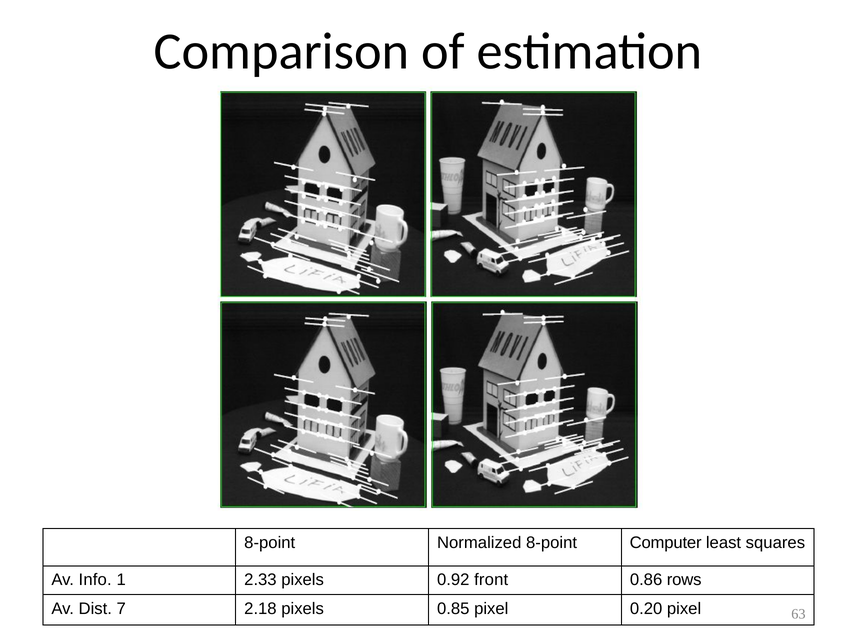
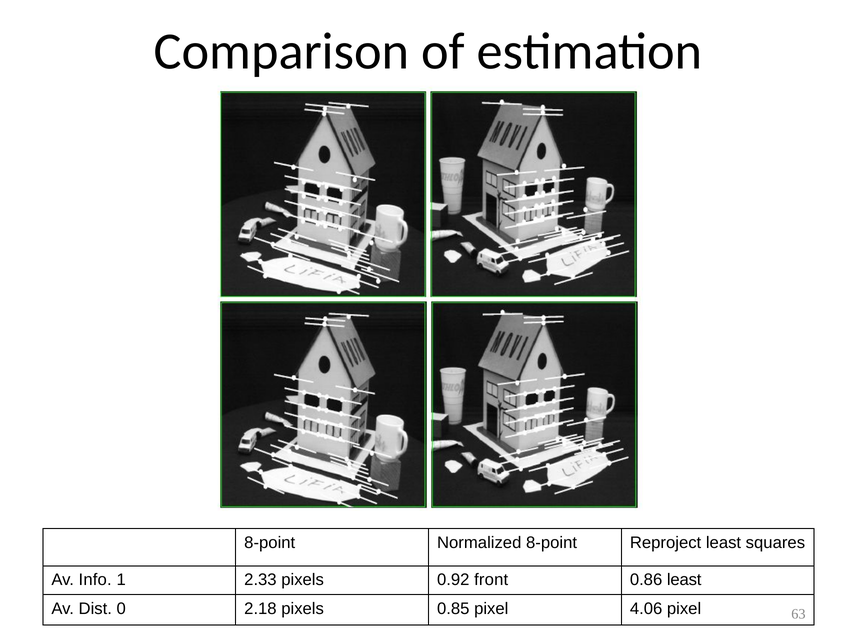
Computer: Computer -> Reproject
0.86 rows: rows -> least
7: 7 -> 0
0.20: 0.20 -> 4.06
